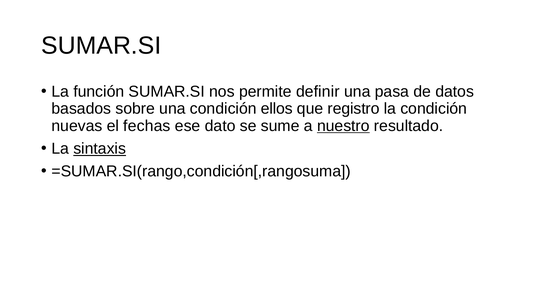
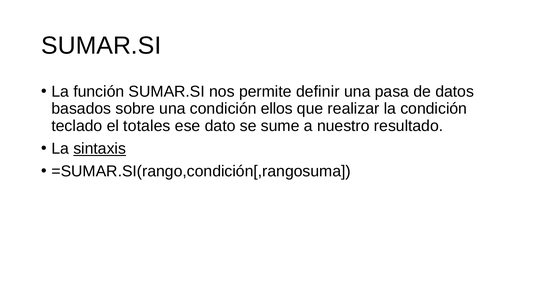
registro: registro -> realizar
nuevas: nuevas -> teclado
fechas: fechas -> totales
nuestro underline: present -> none
